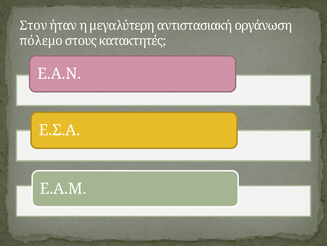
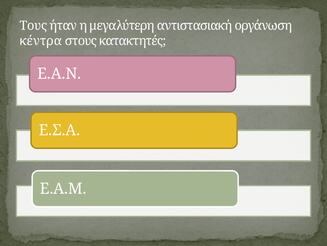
Στον: Στον -> Τους
πόλεμο: πόλεμο -> κέντρα
